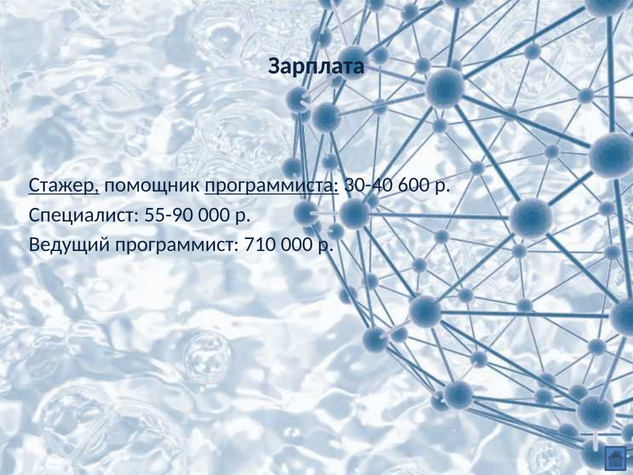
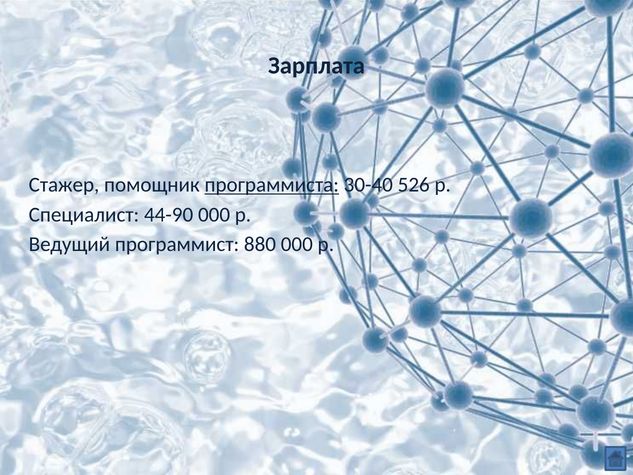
Стажер underline: present -> none
600: 600 -> 526
55-90: 55-90 -> 44-90
710: 710 -> 880
